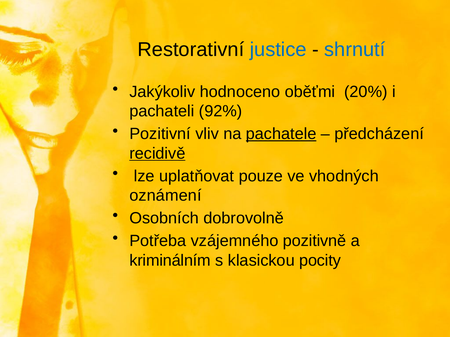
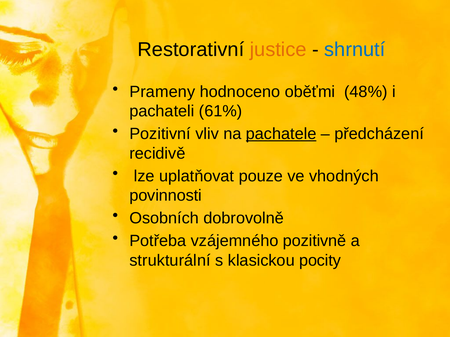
justice colour: blue -> orange
Jakýkoliv: Jakýkoliv -> Prameny
20%: 20% -> 48%
92%: 92% -> 61%
recidivě underline: present -> none
oznámení: oznámení -> povinnosti
kriminálním: kriminálním -> strukturální
